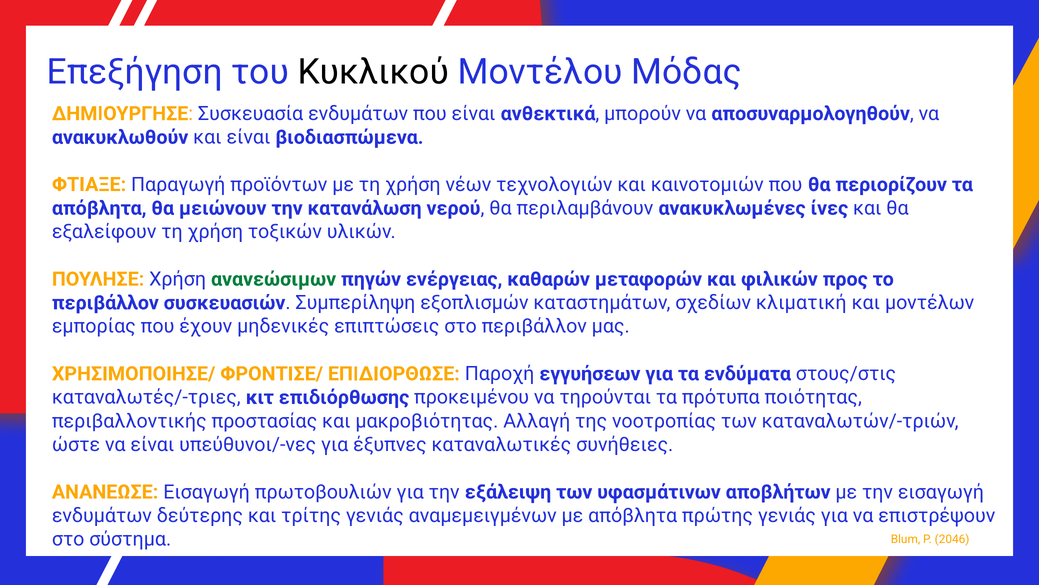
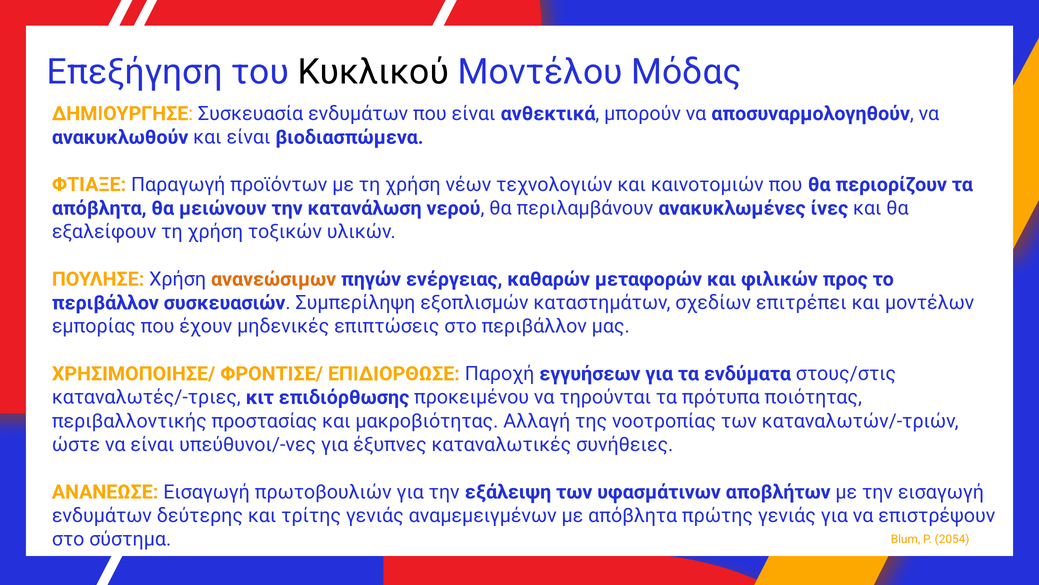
ανανεώσιμων colour: green -> orange
κλιματική: κλιματική -> επιτρέπει
2046: 2046 -> 2054
